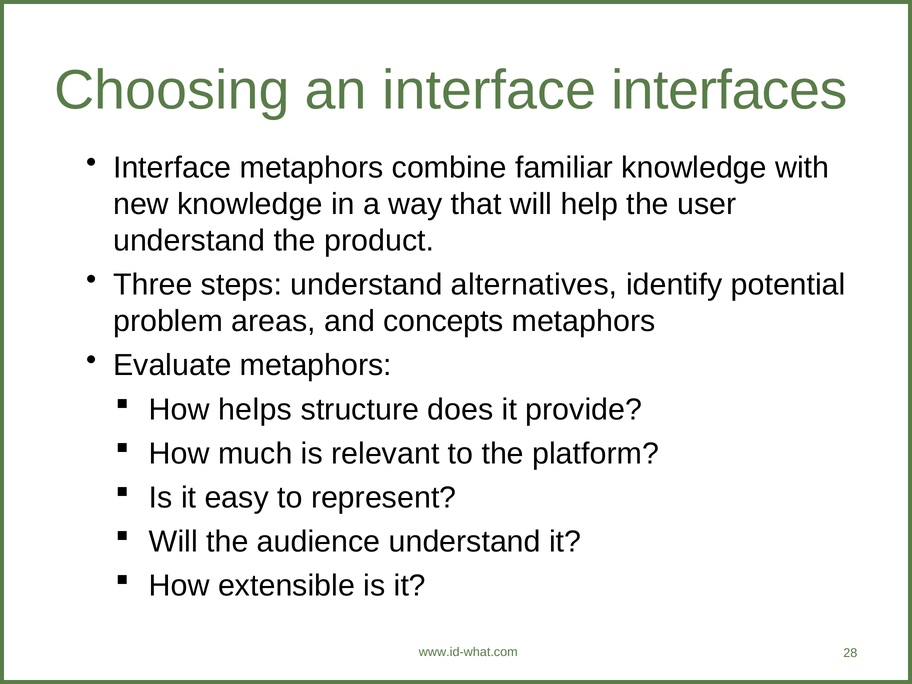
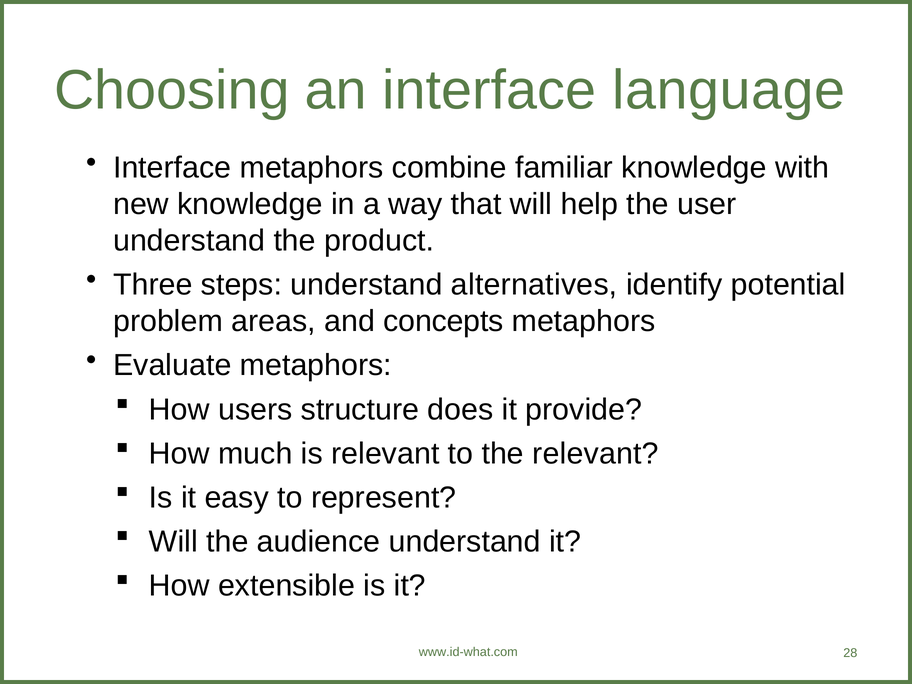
interfaces: interfaces -> language
helps: helps -> users
the platform: platform -> relevant
